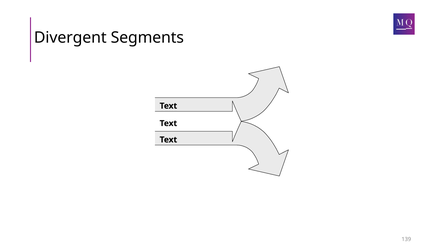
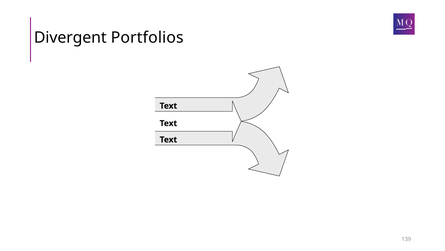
Segments: Segments -> Portfolios
